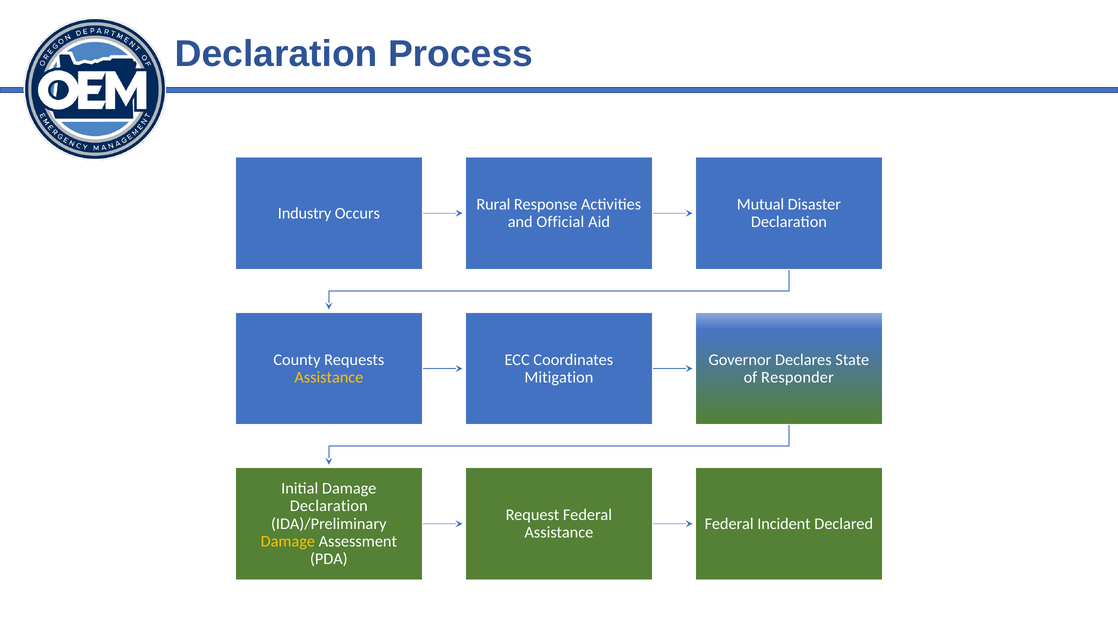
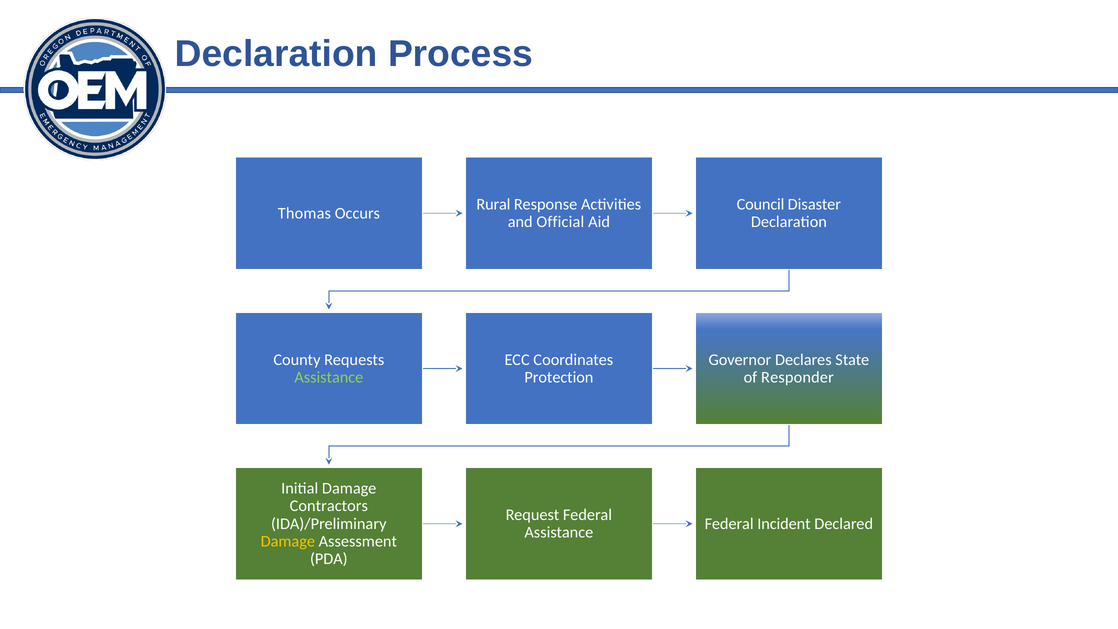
Mutual: Mutual -> Council
Industry: Industry -> Thomas
Assistance at (329, 377) colour: yellow -> light green
Mitigation: Mitigation -> Protection
Declaration at (329, 506): Declaration -> Contractors
